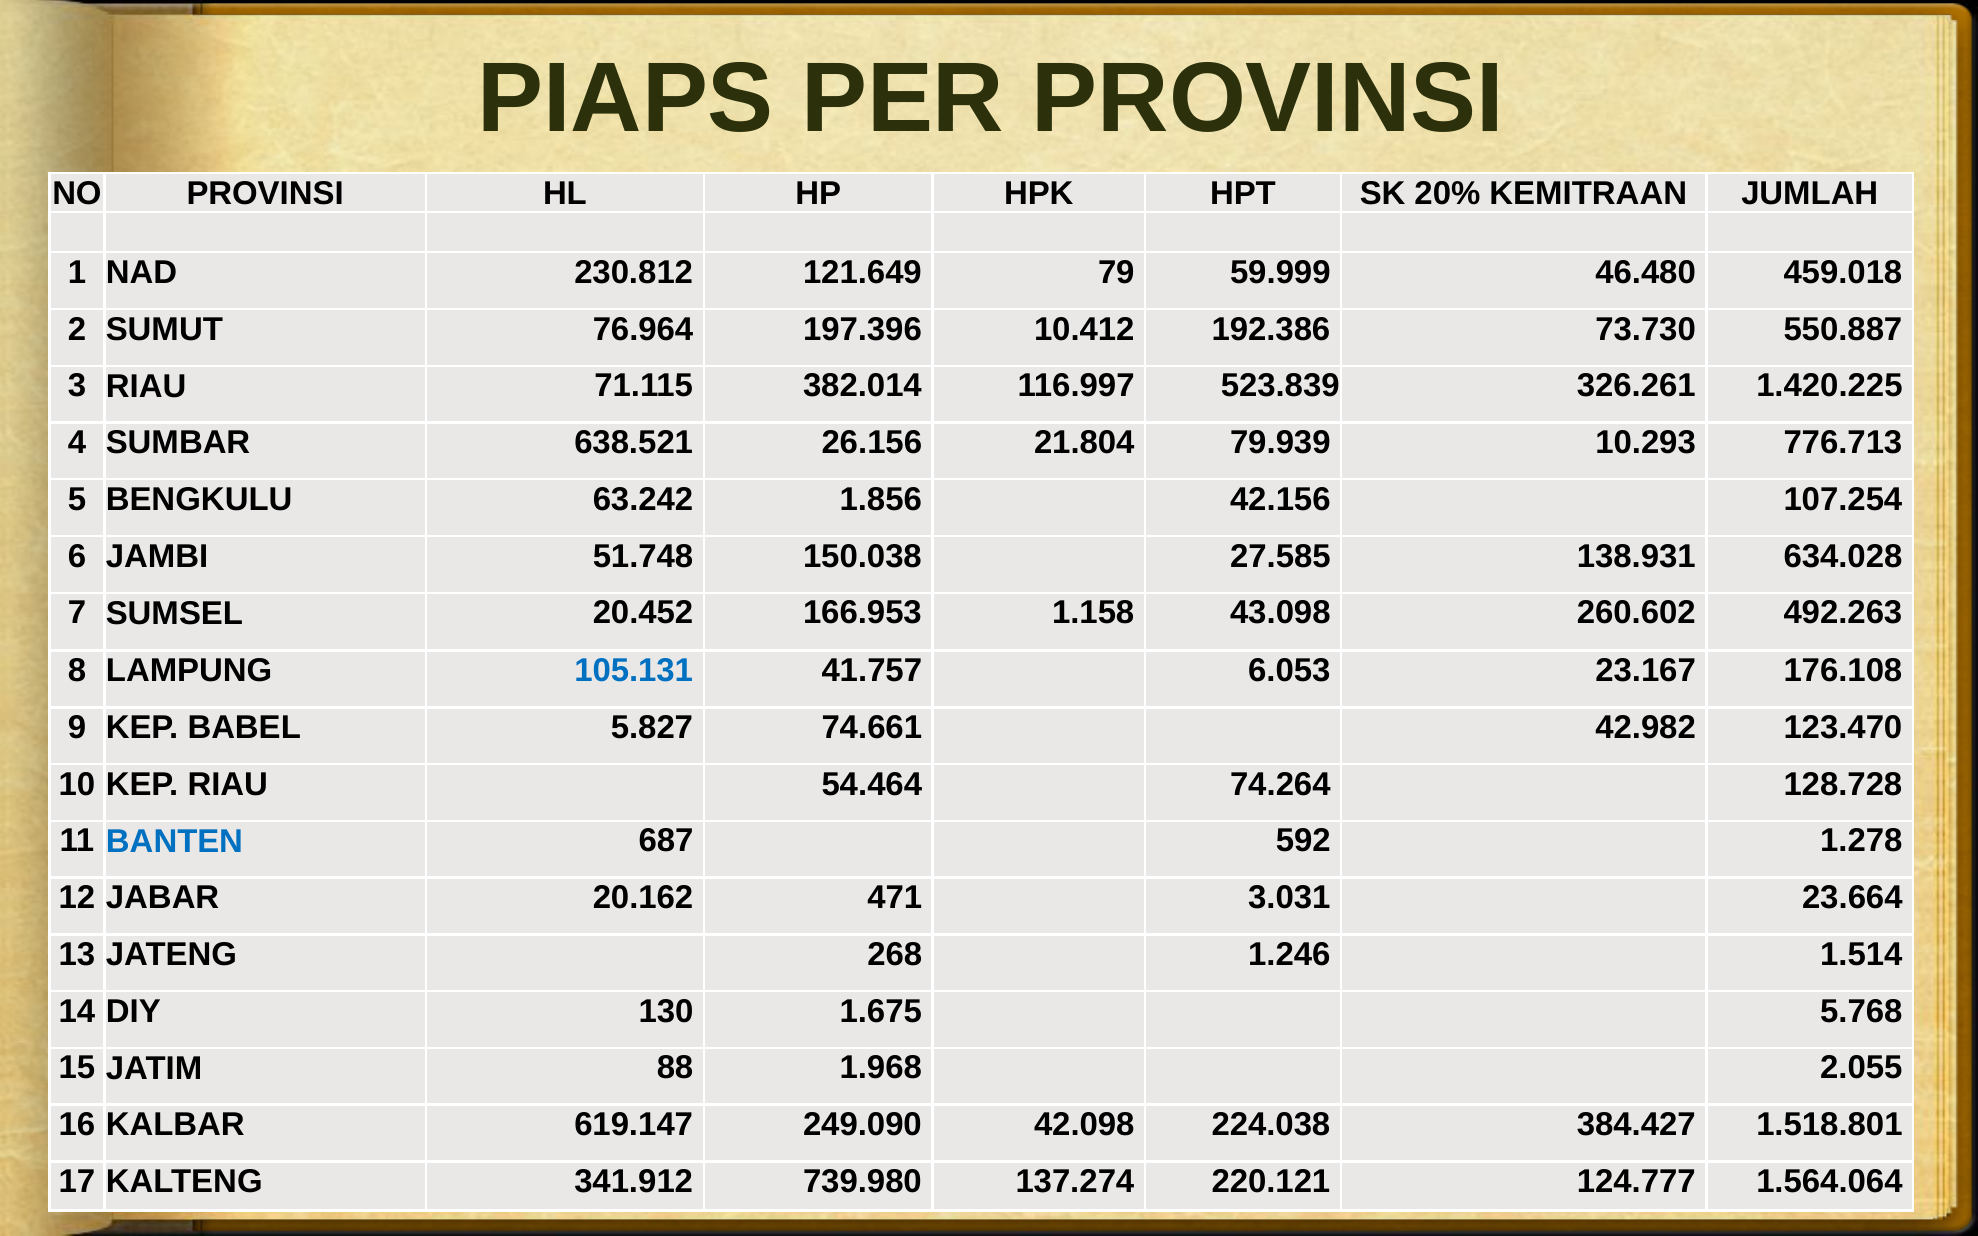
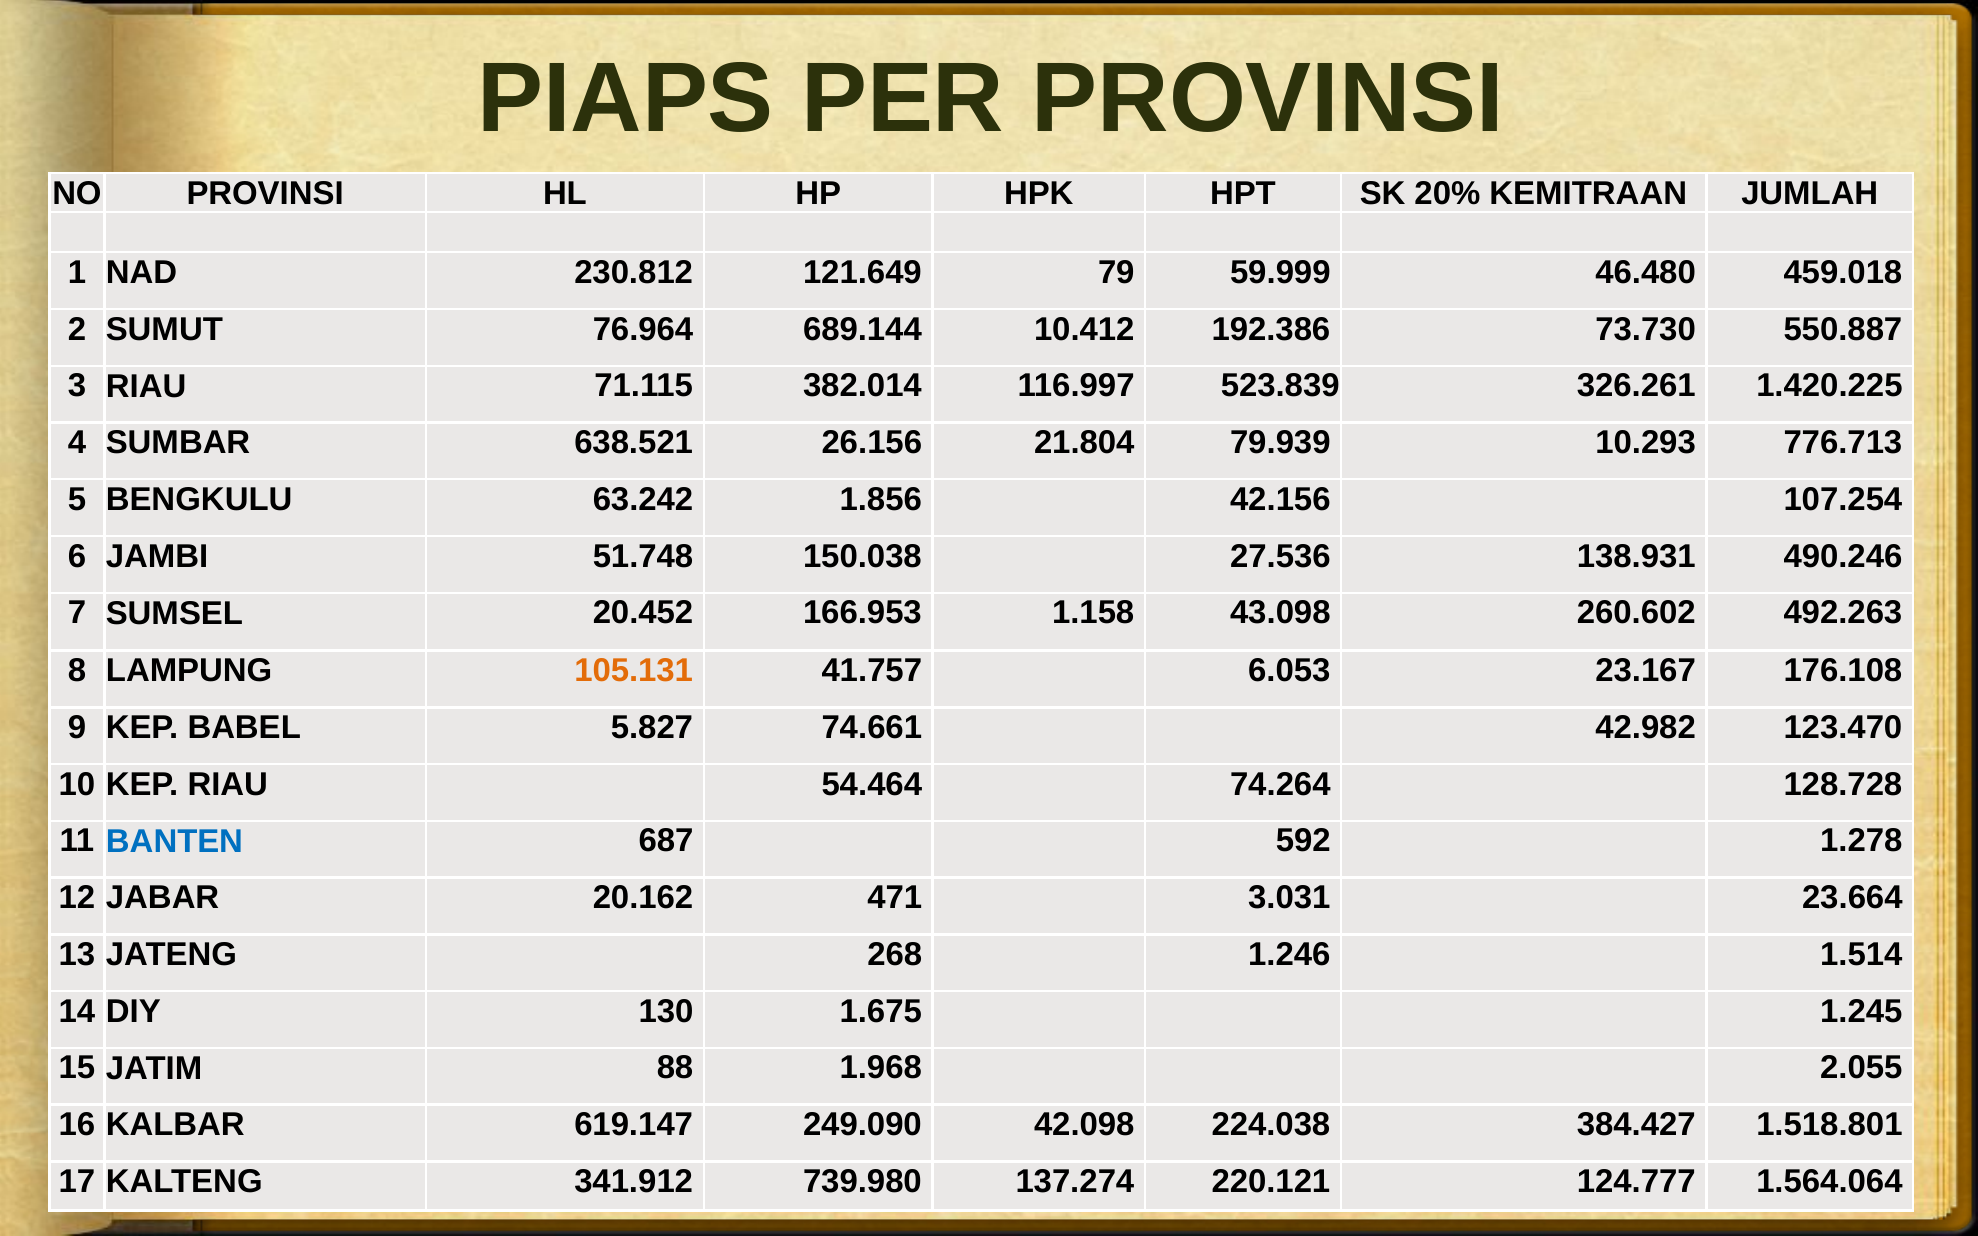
197.396: 197.396 -> 689.144
27.585: 27.585 -> 27.536
634.028: 634.028 -> 490.246
105.131 colour: blue -> orange
5.768: 5.768 -> 1.245
